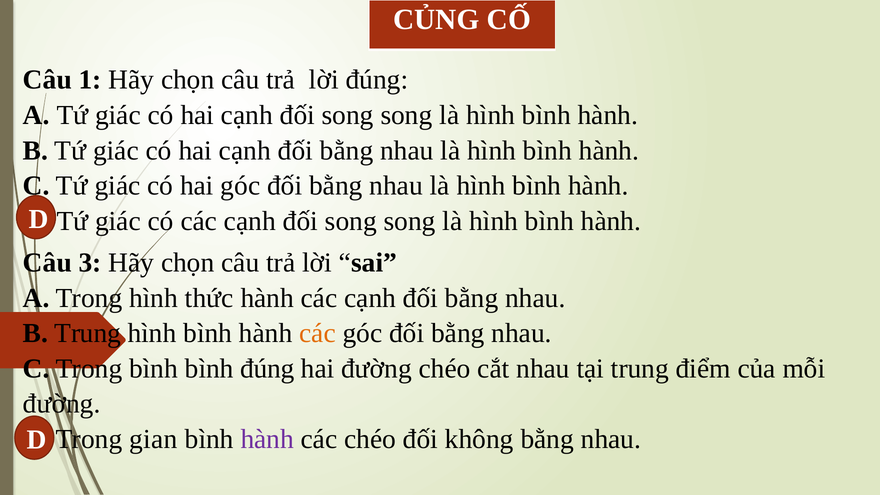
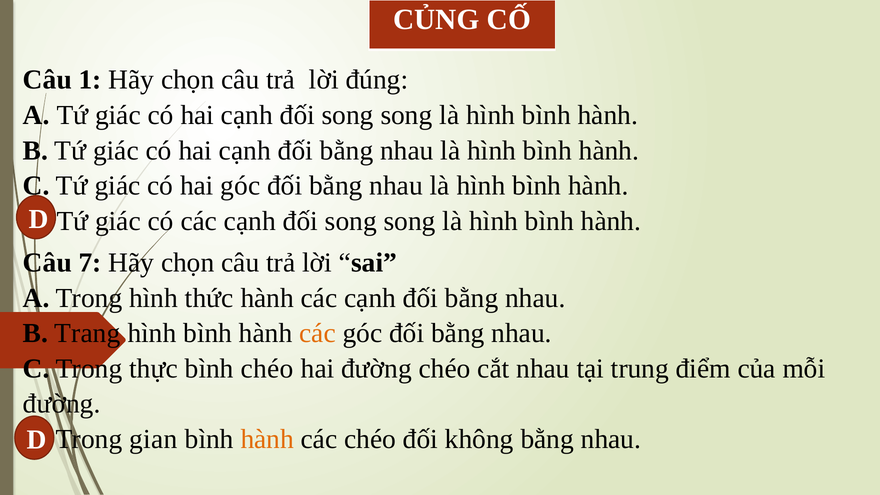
3: 3 -> 7
B Trung: Trung -> Trang
Trong bình: bình -> thực
bình đúng: đúng -> chéo
hành at (267, 439) colour: purple -> orange
